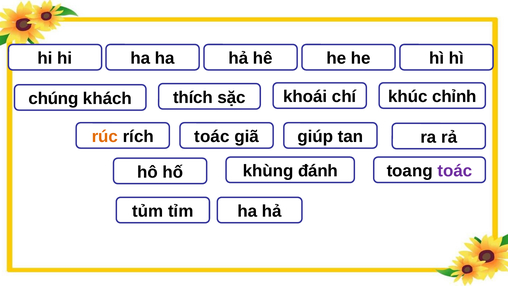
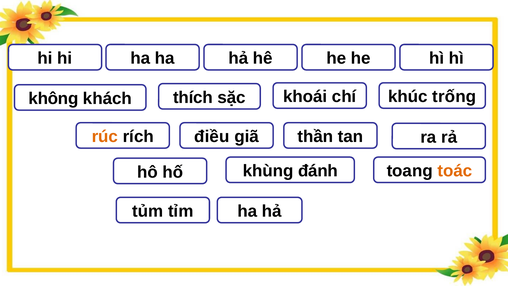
chúng: chúng -> không
chỉnh: chỉnh -> trống
rích toác: toác -> điều
giúp: giúp -> thần
toác at (455, 171) colour: purple -> orange
